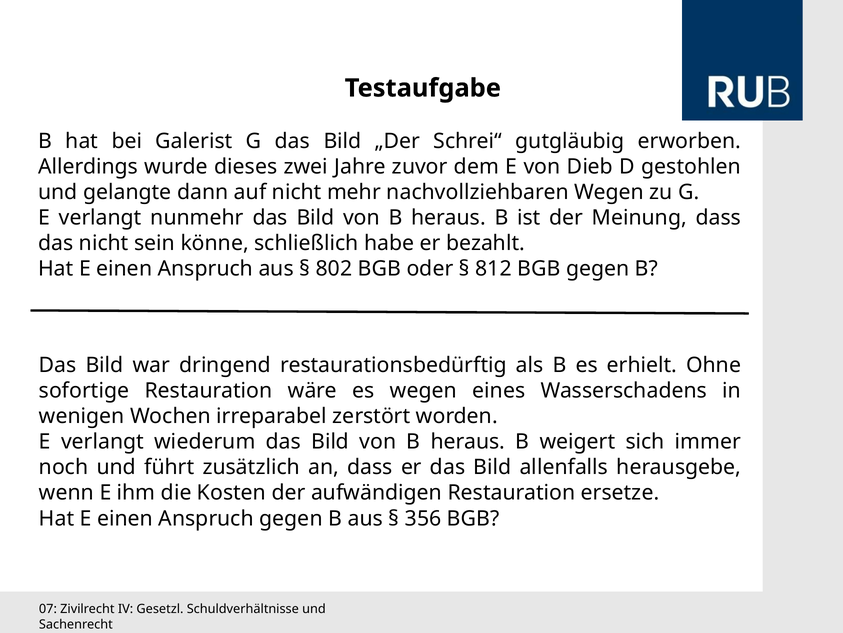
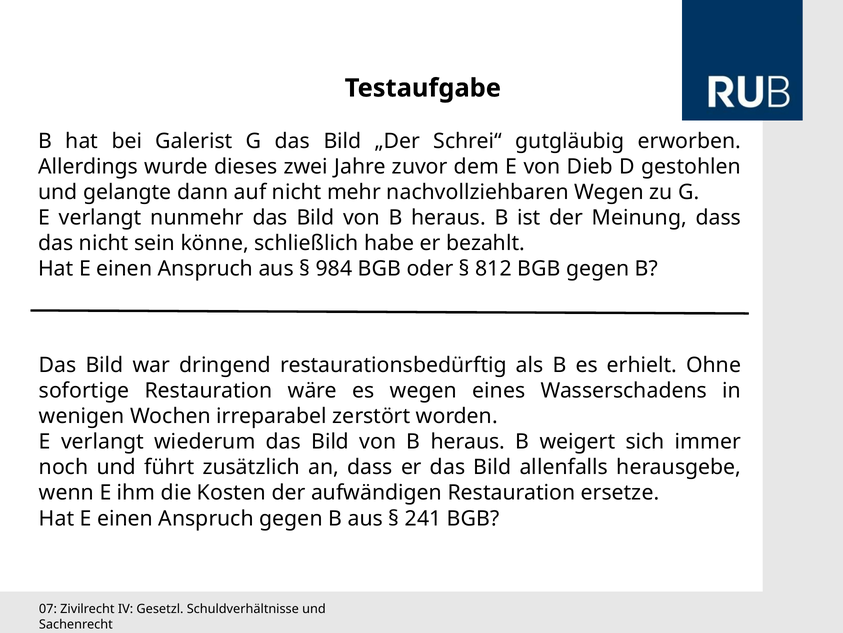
802: 802 -> 984
356: 356 -> 241
